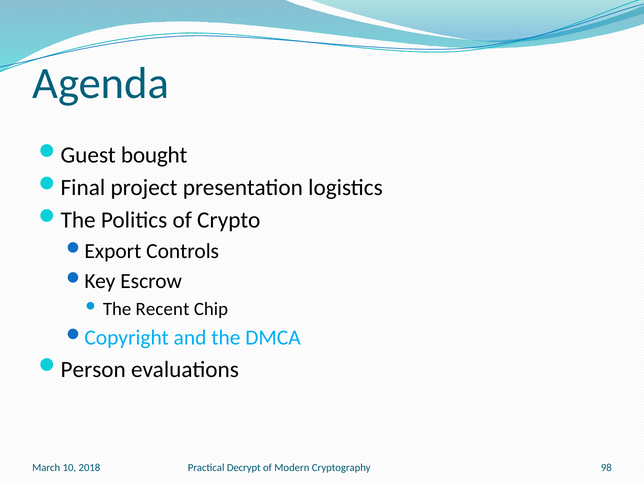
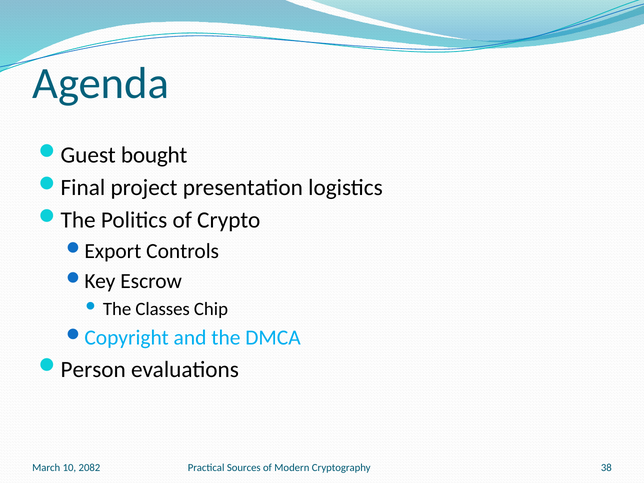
Recent: Recent -> Classes
Decrypt: Decrypt -> Sources
98: 98 -> 38
2018: 2018 -> 2082
